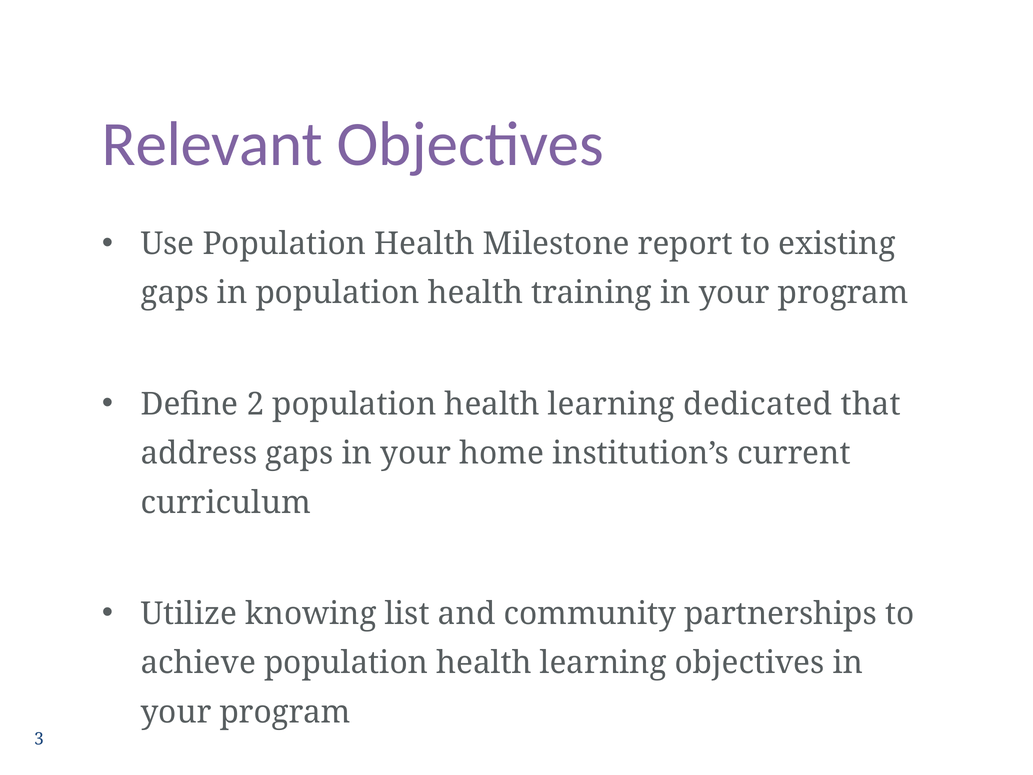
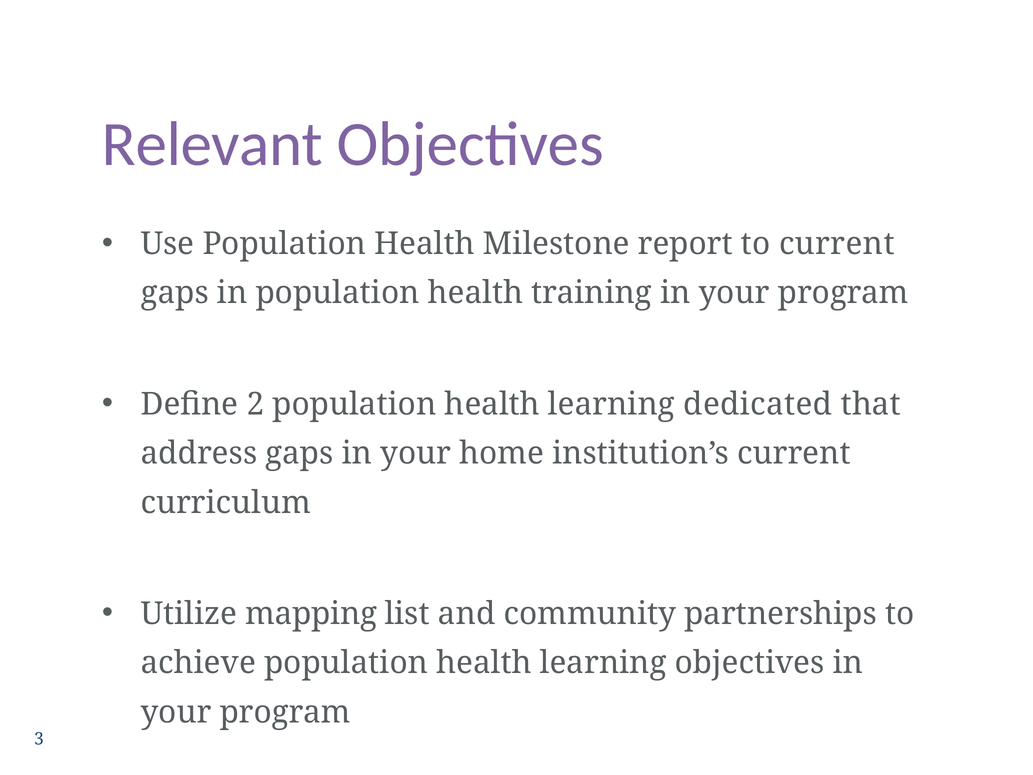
to existing: existing -> current
knowing: knowing -> mapping
